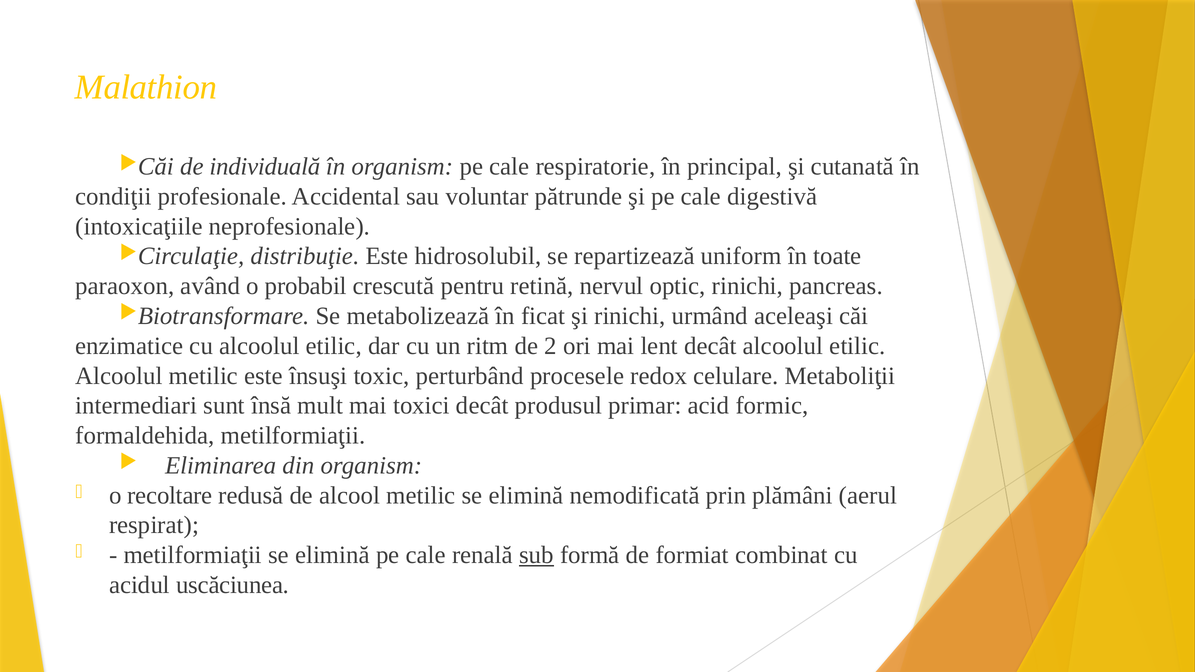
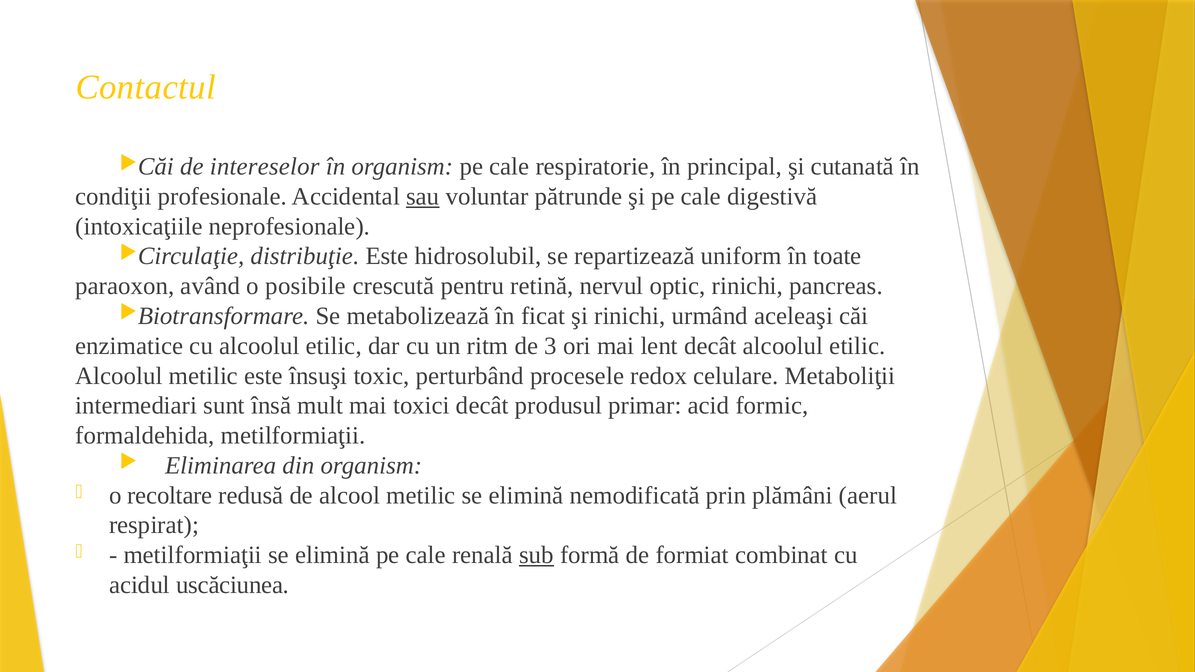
Malathion: Malathion -> Contactul
individuală: individuală -> intereselor
sau underline: none -> present
probabil: probabil -> posibile
2: 2 -> 3
